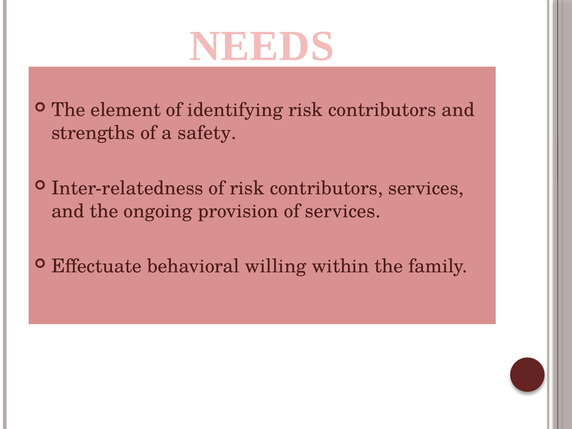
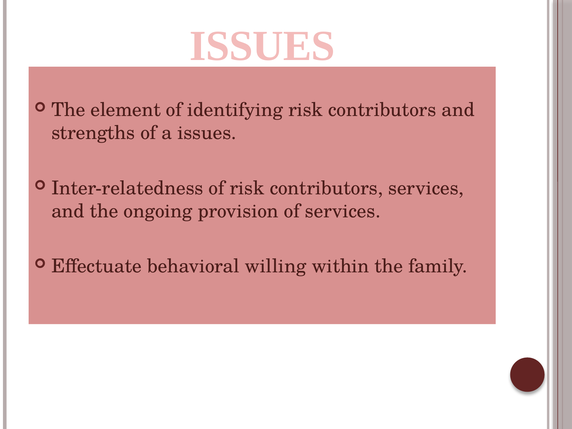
NEEDS at (262, 46): NEEDS -> ISSUES
a safety: safety -> issues
